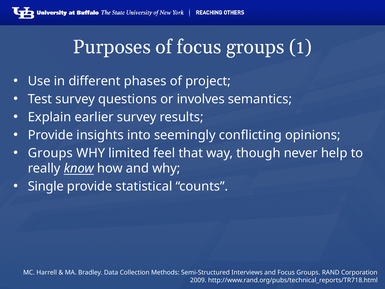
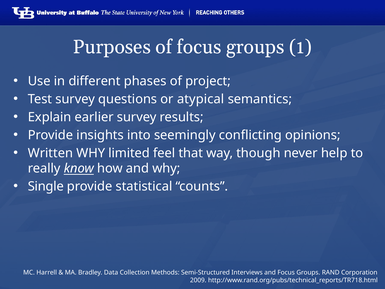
involves: involves -> atypical
Groups at (50, 153): Groups -> Written
